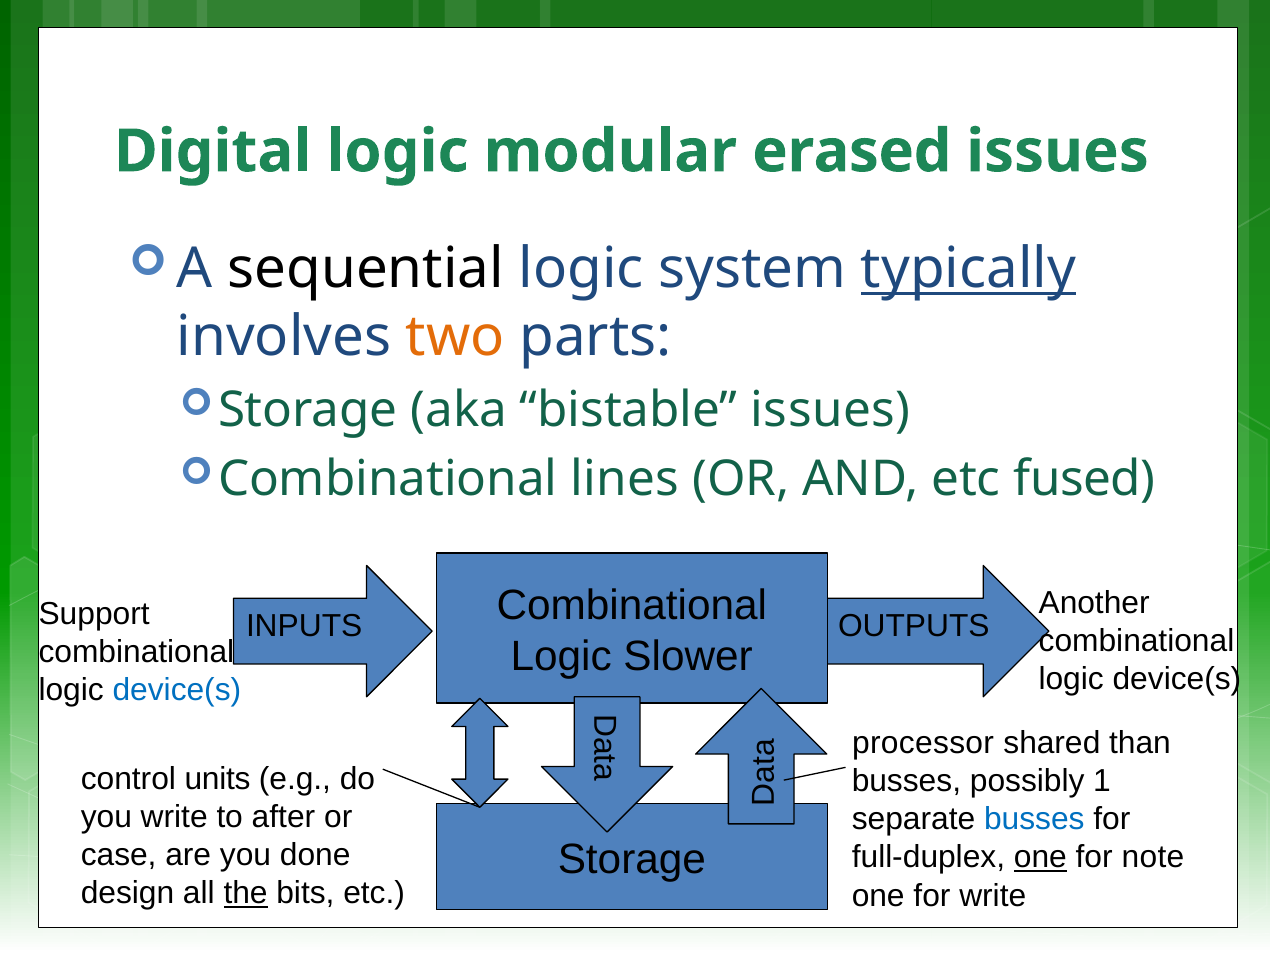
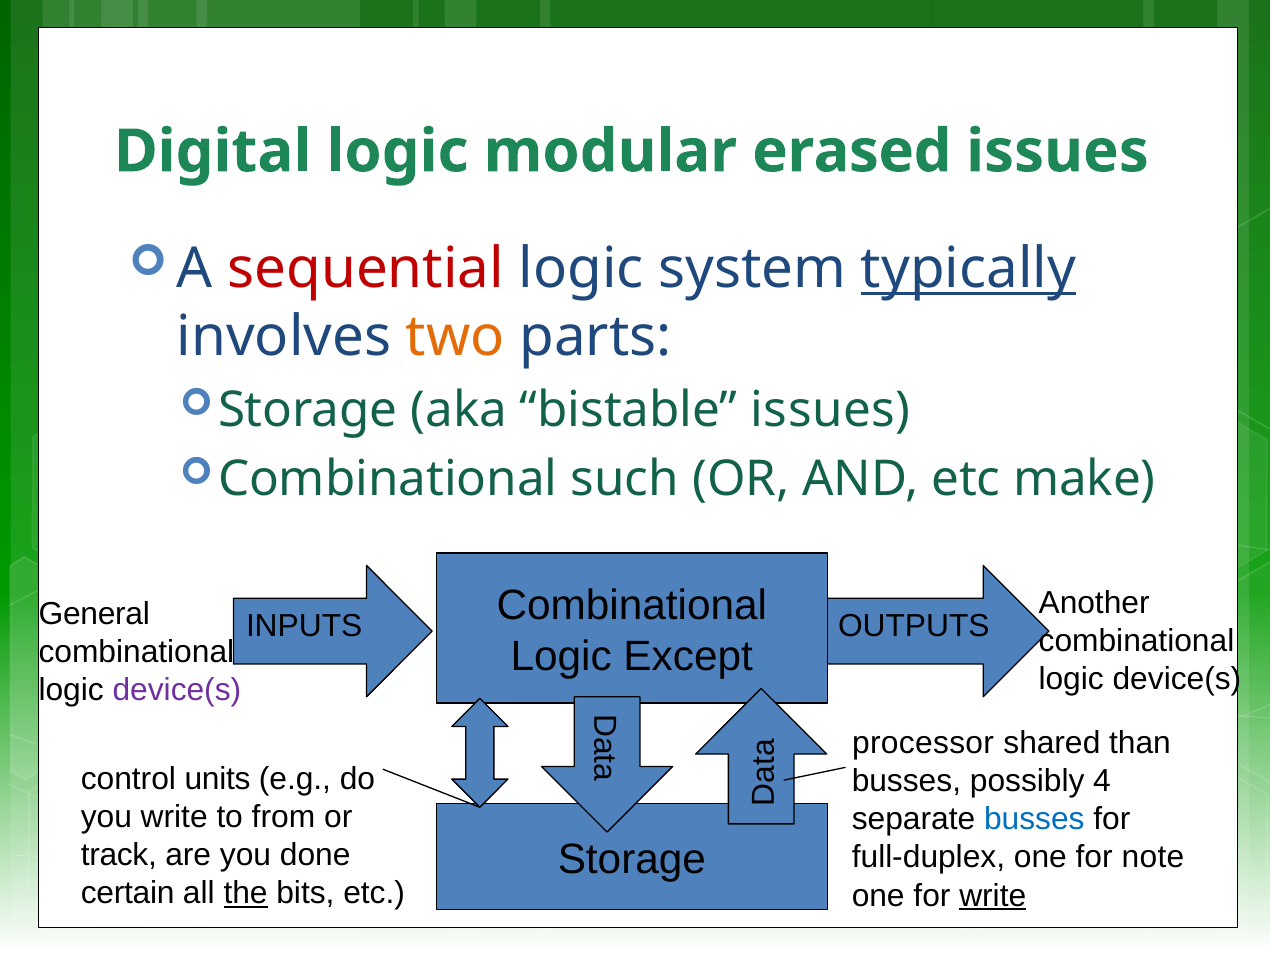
sequential colour: black -> red
lines: lines -> such
fused: fused -> make
Support: Support -> General
Slower: Slower -> Except
device(s at (177, 689) colour: blue -> purple
1: 1 -> 4
after: after -> from
case: case -> track
one at (1040, 857) underline: present -> none
design: design -> certain
write at (993, 895) underline: none -> present
